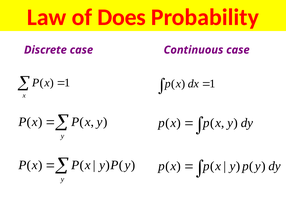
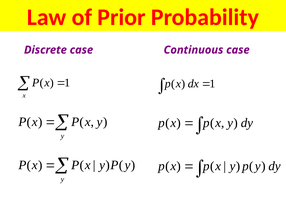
Does: Does -> Prior
